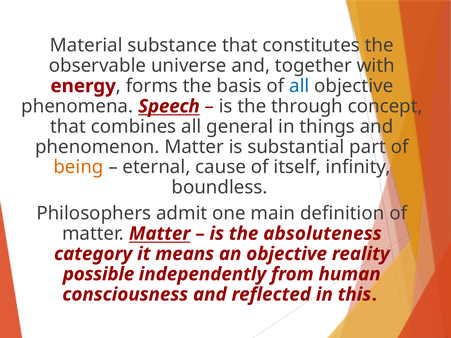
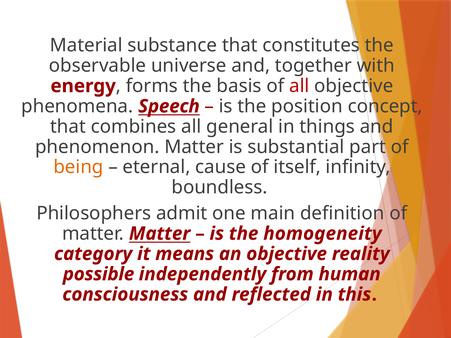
all at (299, 86) colour: blue -> red
through: through -> position
absoluteness: absoluteness -> homogeneity
